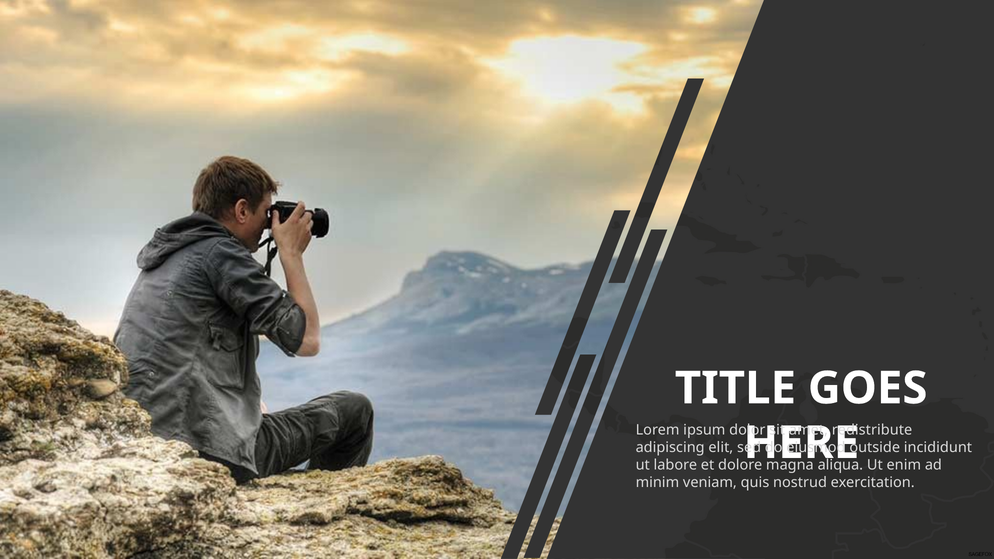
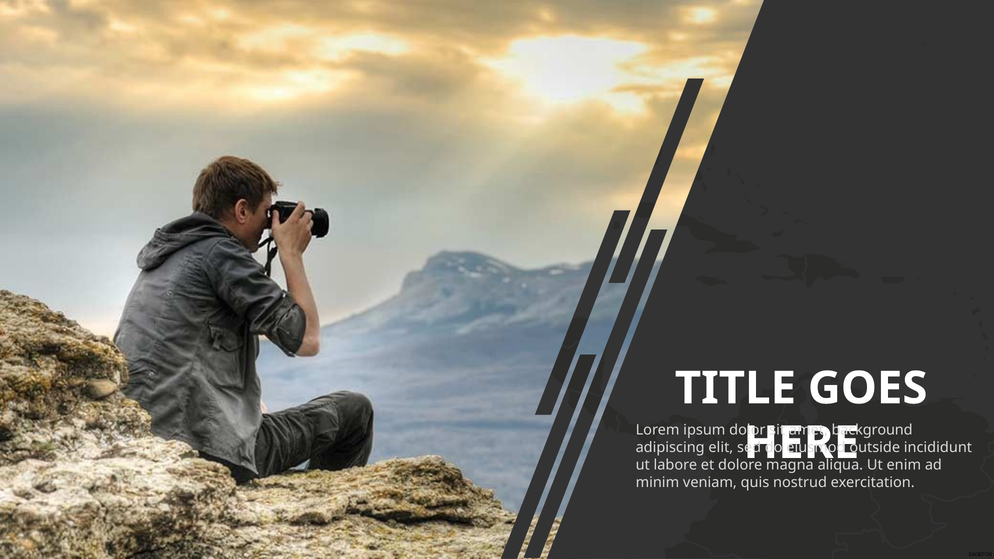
redistribute: redistribute -> background
